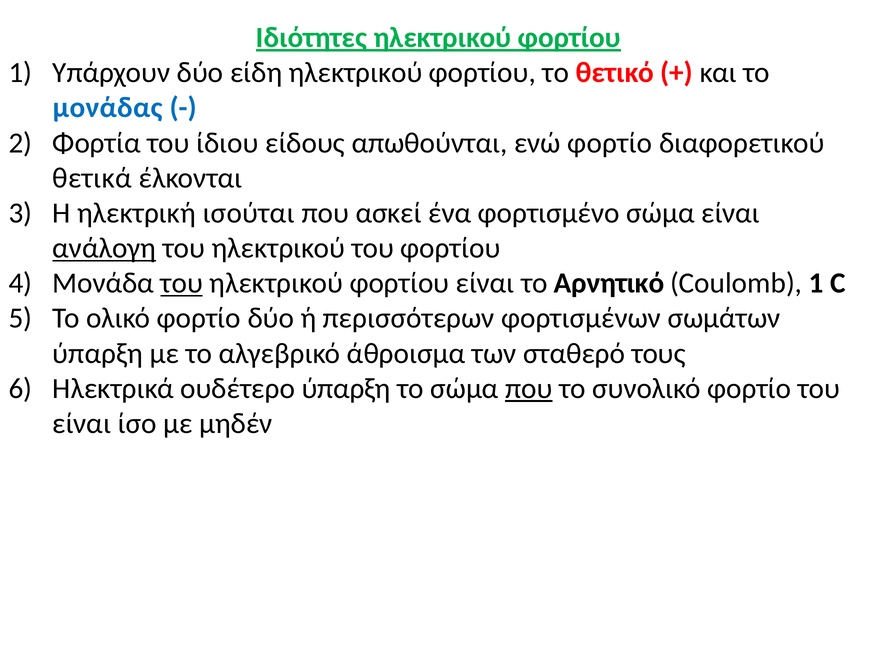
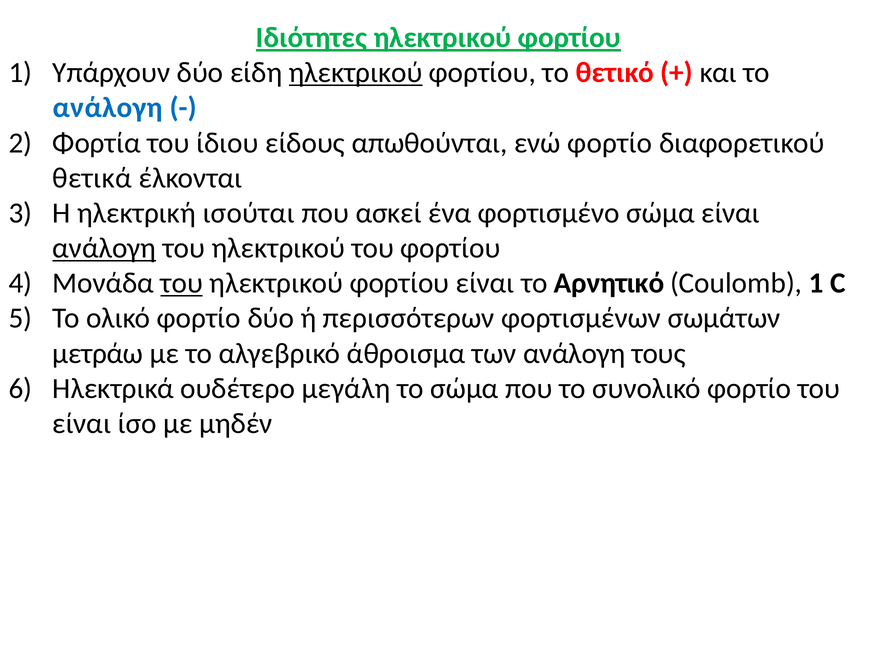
ηλεκτρικού at (356, 73) underline: none -> present
μονάδας at (108, 108): μονάδας -> ανάλογη
ύπαρξη at (98, 353): ύπαρξη -> μετράω
των σταθερό: σταθερό -> ανάλογη
ουδέτερο ύπαρξη: ύπαρξη -> μεγάλη
που at (529, 388) underline: present -> none
